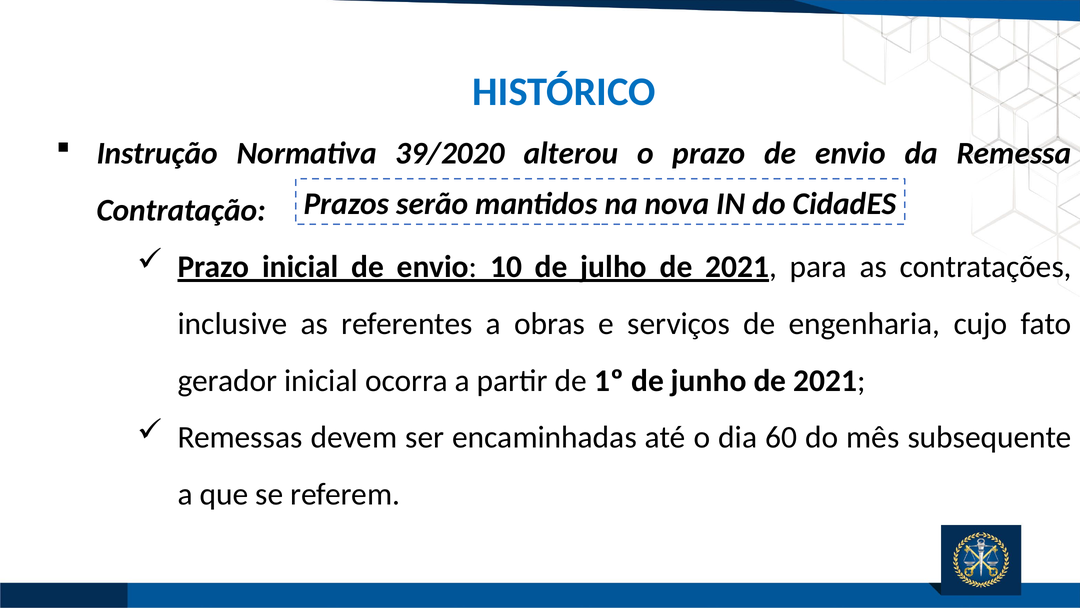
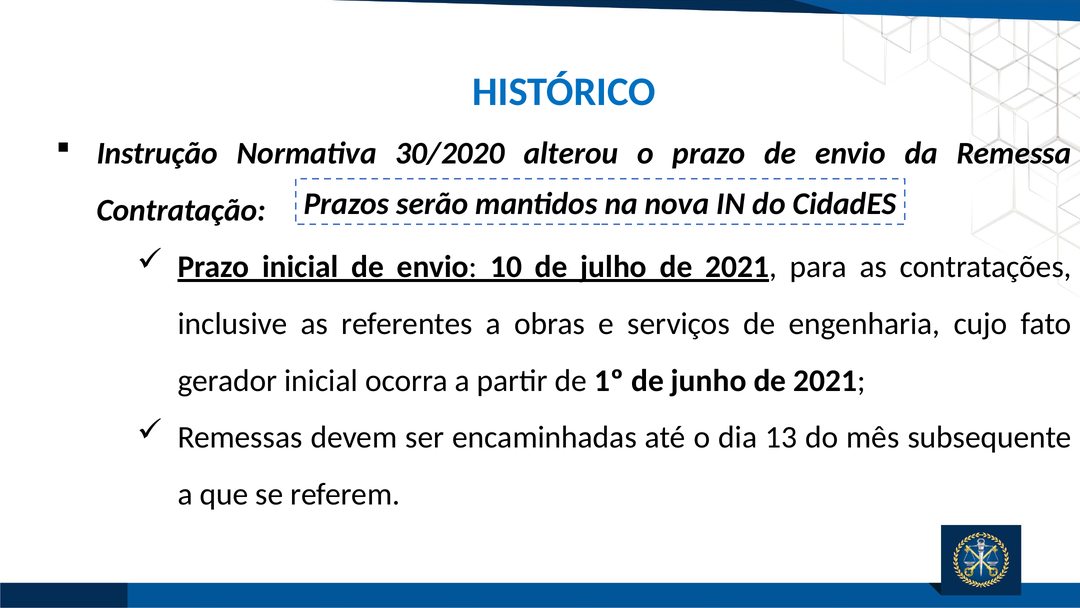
39/2020: 39/2020 -> 30/2020
60: 60 -> 13
